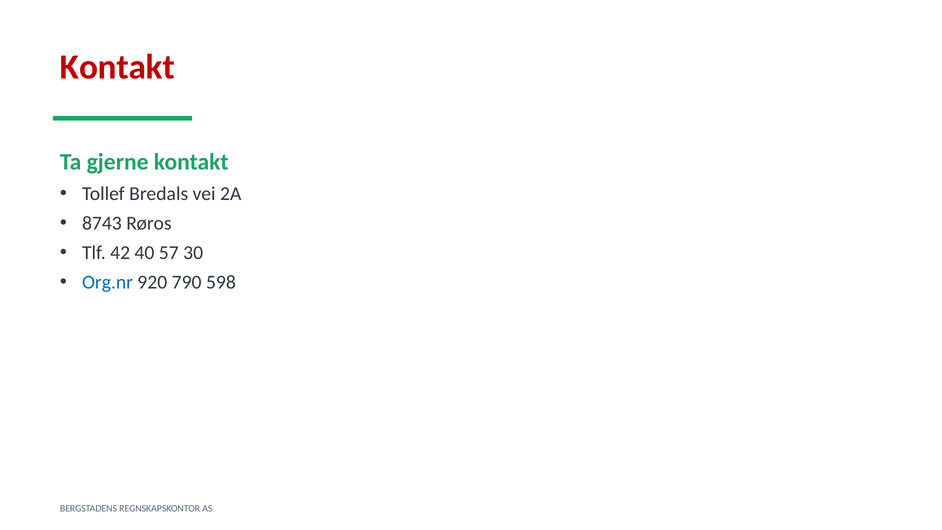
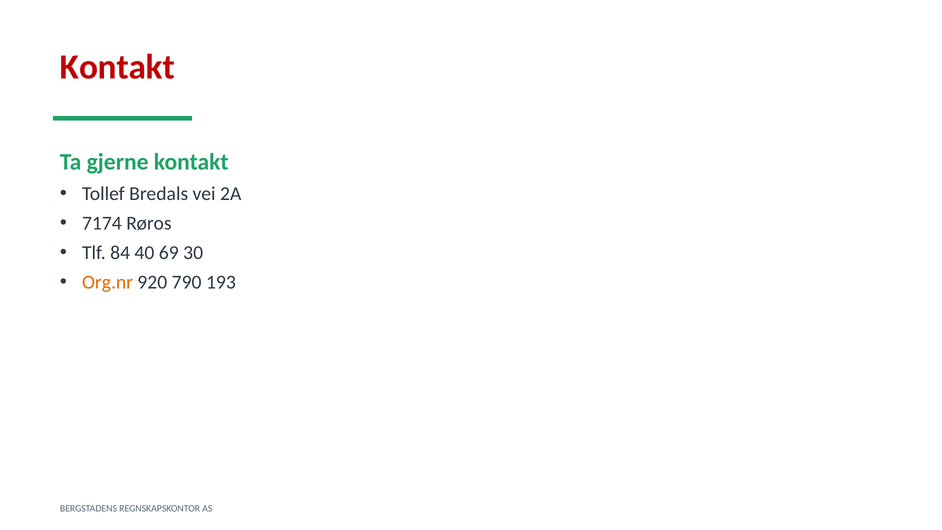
8743: 8743 -> 7174
42: 42 -> 84
57: 57 -> 69
Org.nr colour: blue -> orange
598: 598 -> 193
